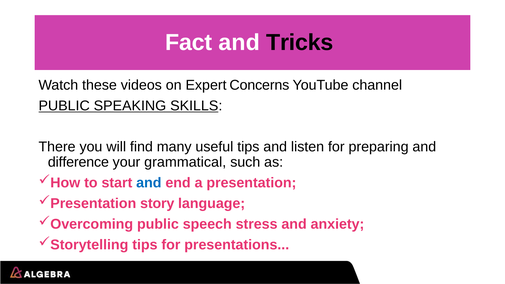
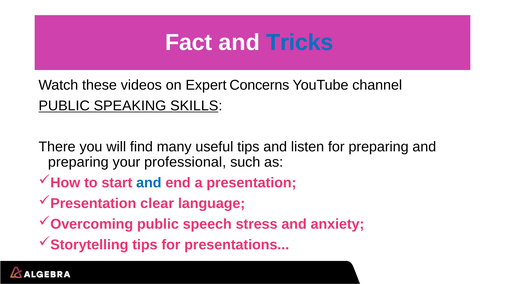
Tricks colour: black -> blue
difference at (78, 162): difference -> preparing
grammatical: grammatical -> professional
story: story -> clear
